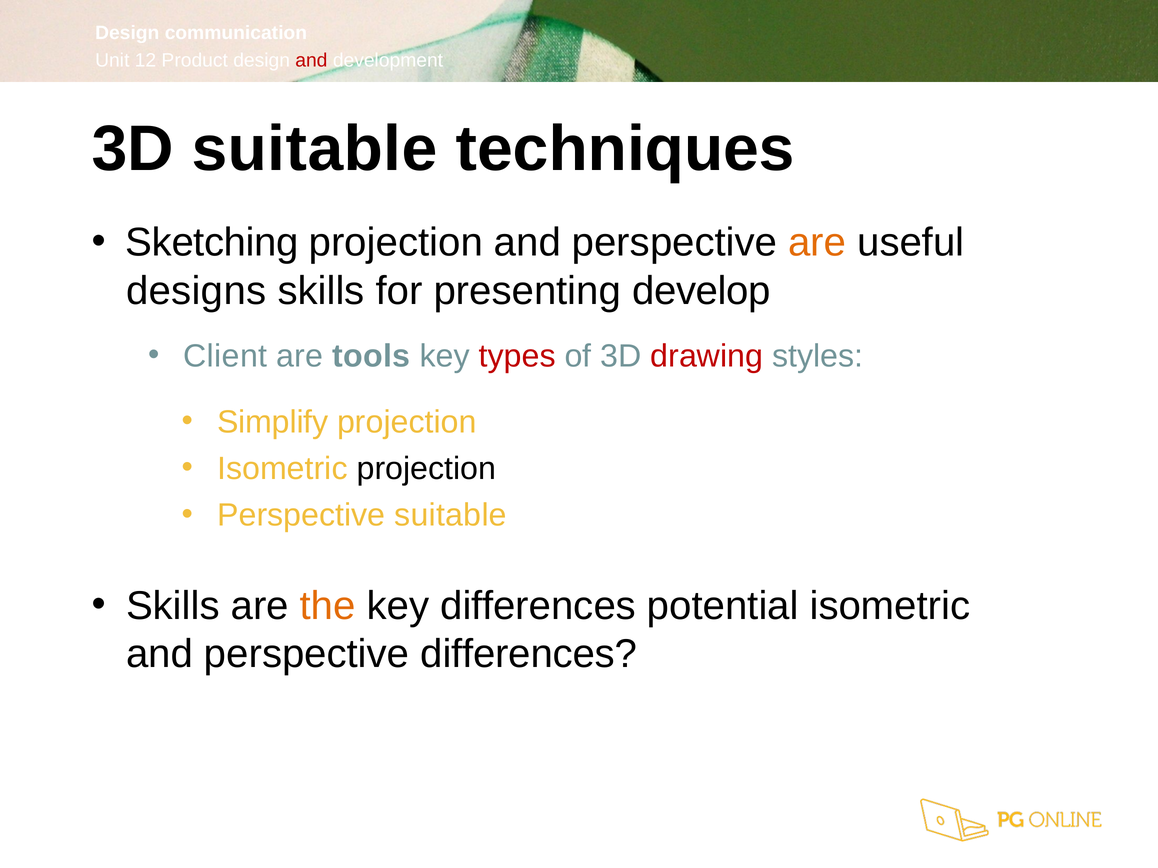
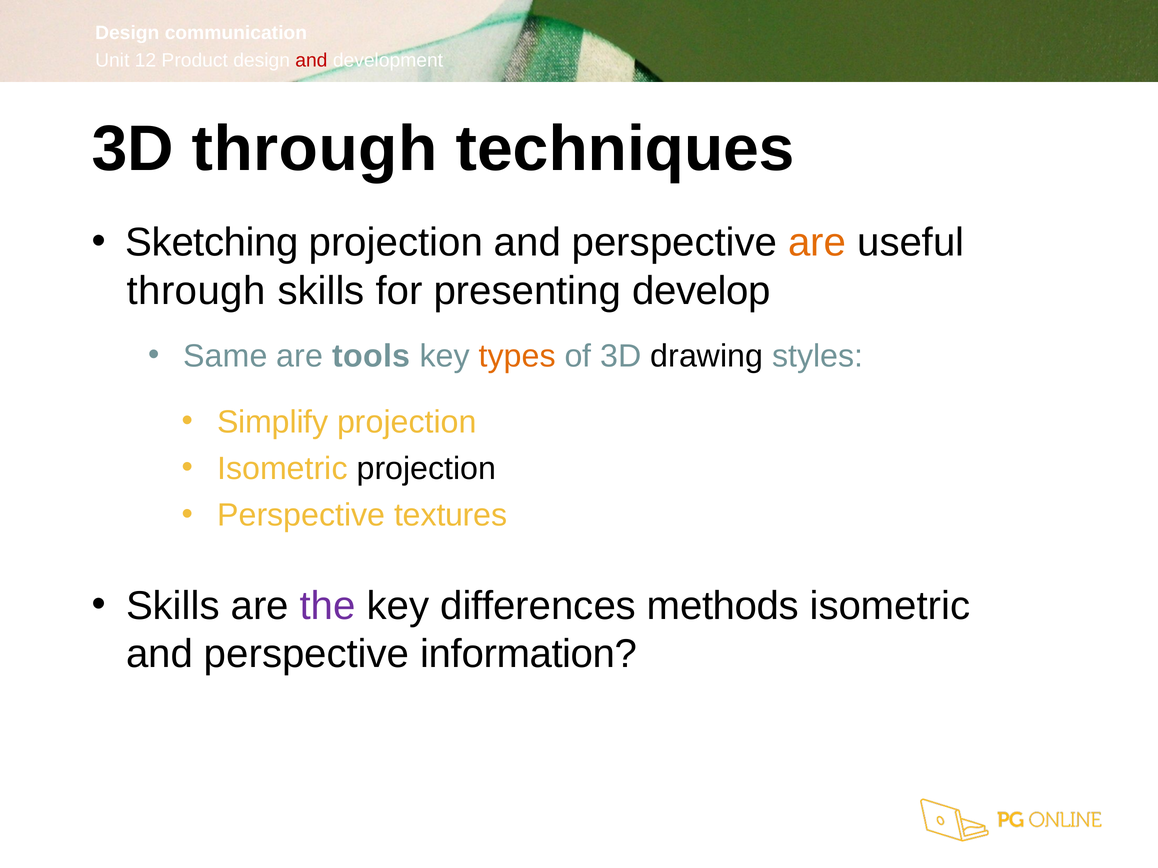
3D suitable: suitable -> through
designs at (196, 291): designs -> through
Client: Client -> Same
types colour: red -> orange
drawing colour: red -> black
Perspective suitable: suitable -> textures
the colour: orange -> purple
potential: potential -> methods
perspective differences: differences -> information
